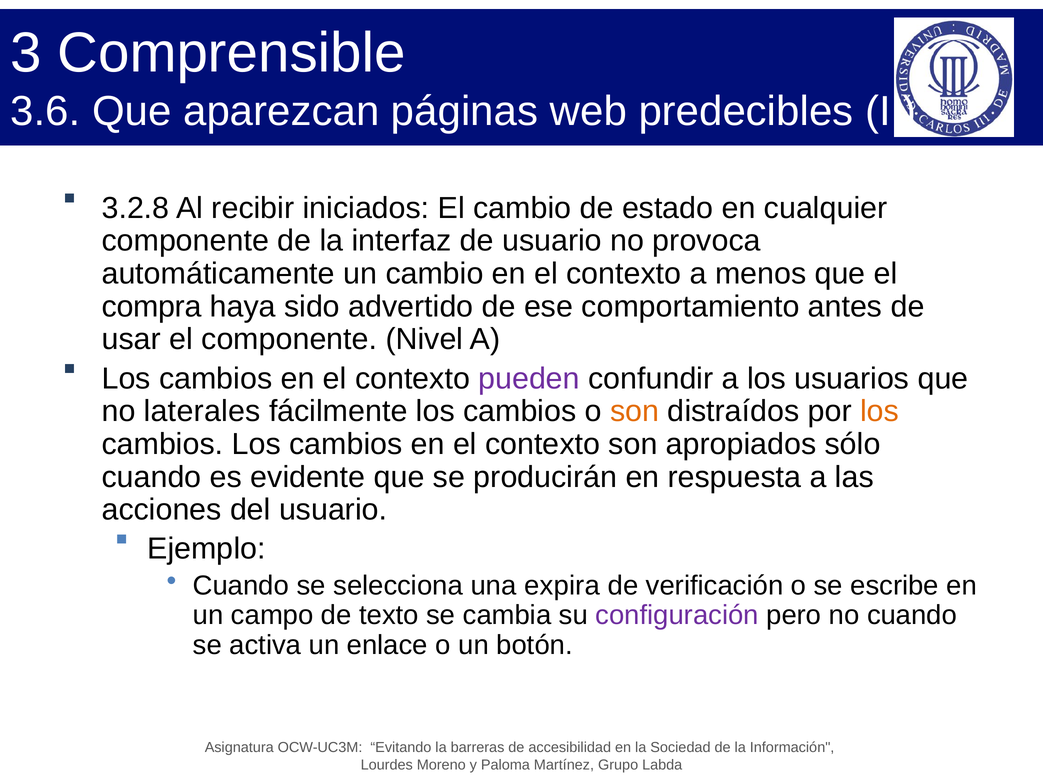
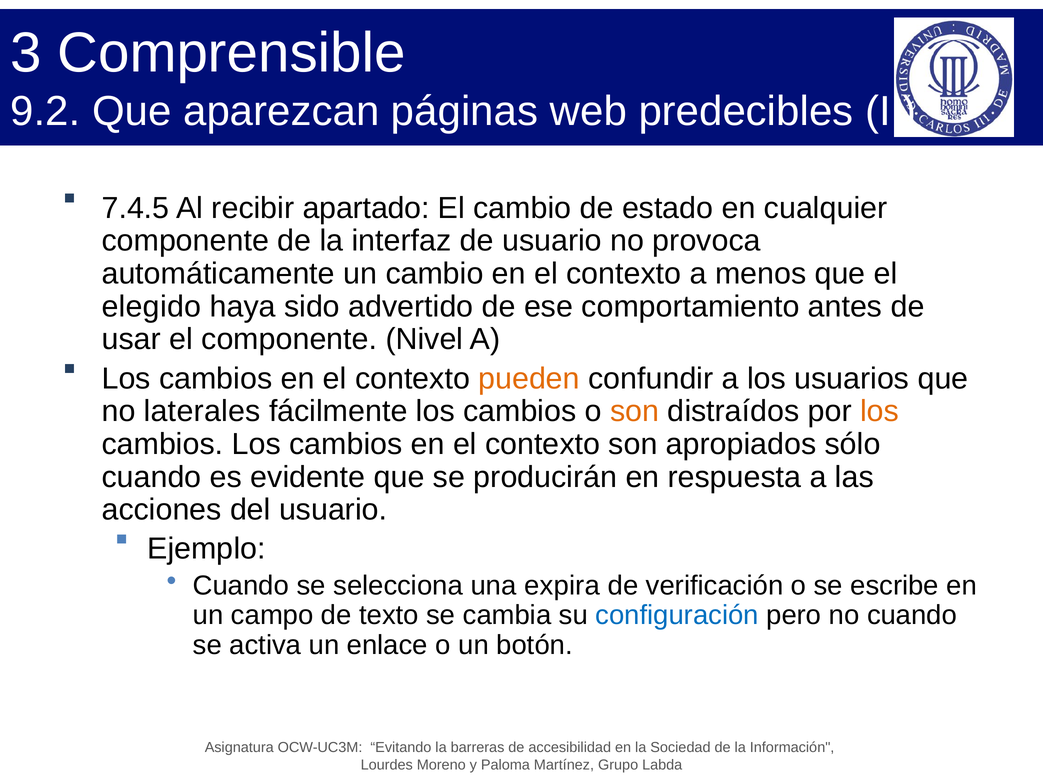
3.6: 3.6 -> 9.2
3.2.8: 3.2.8 -> 7.4.5
iniciados: iniciados -> apartado
compra: compra -> elegido
pueden colour: purple -> orange
configuración colour: purple -> blue
